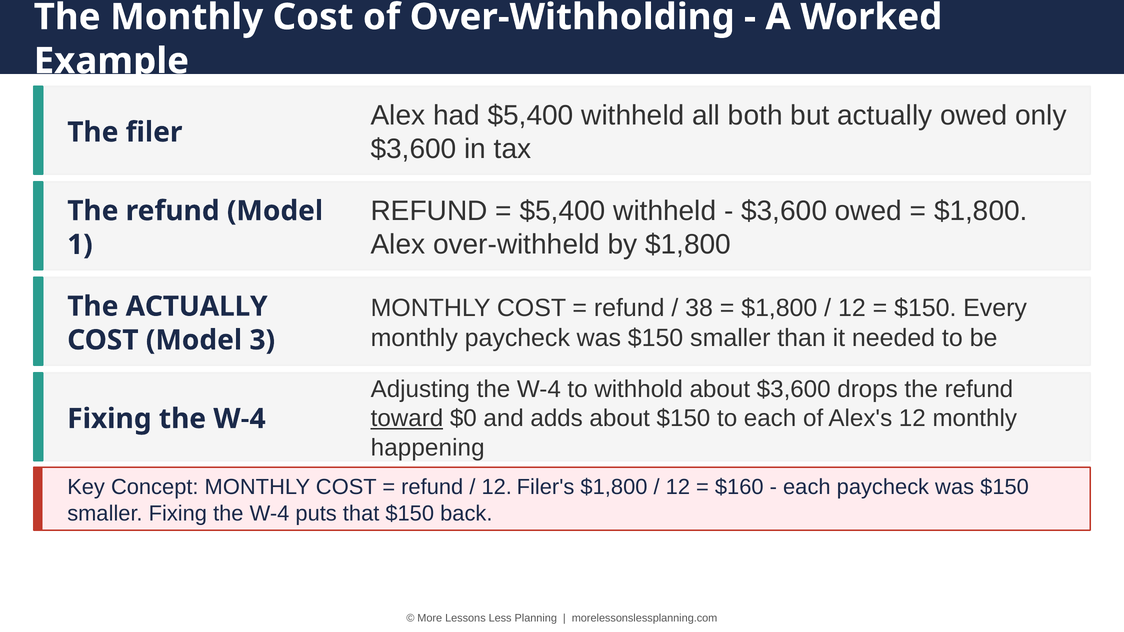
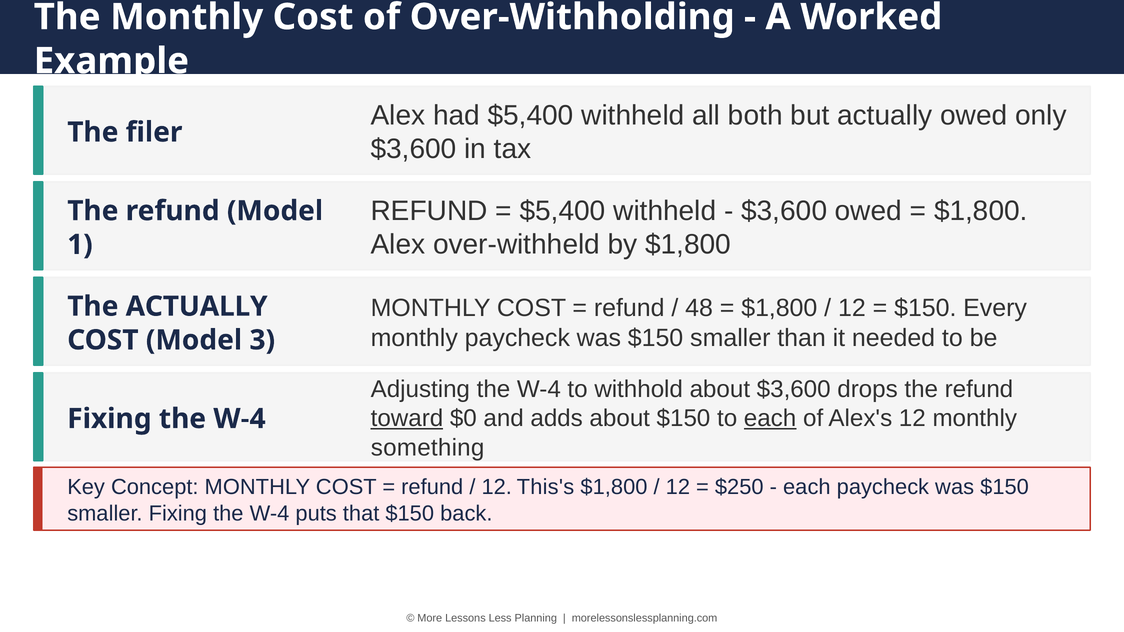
38: 38 -> 48
each at (770, 419) underline: none -> present
happening: happening -> something
Filer's: Filer's -> This's
$160: $160 -> $250
